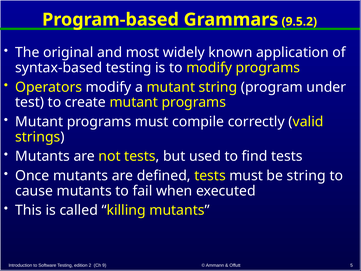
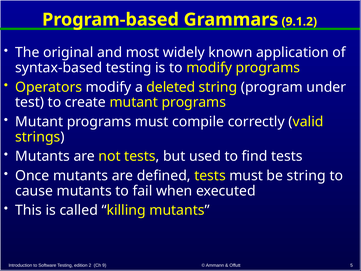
9.5.2: 9.5.2 -> 9.1.2
a mutant: mutant -> deleted
